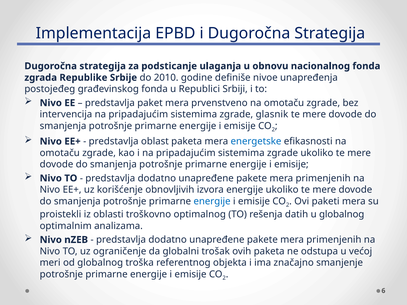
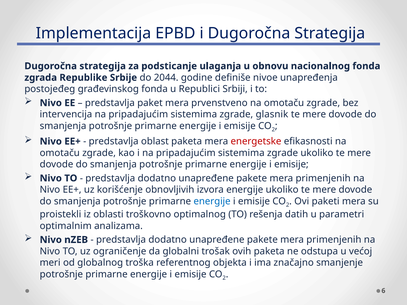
2010: 2010 -> 2044
energetske colour: blue -> red
u globalnog: globalnog -> parametri
